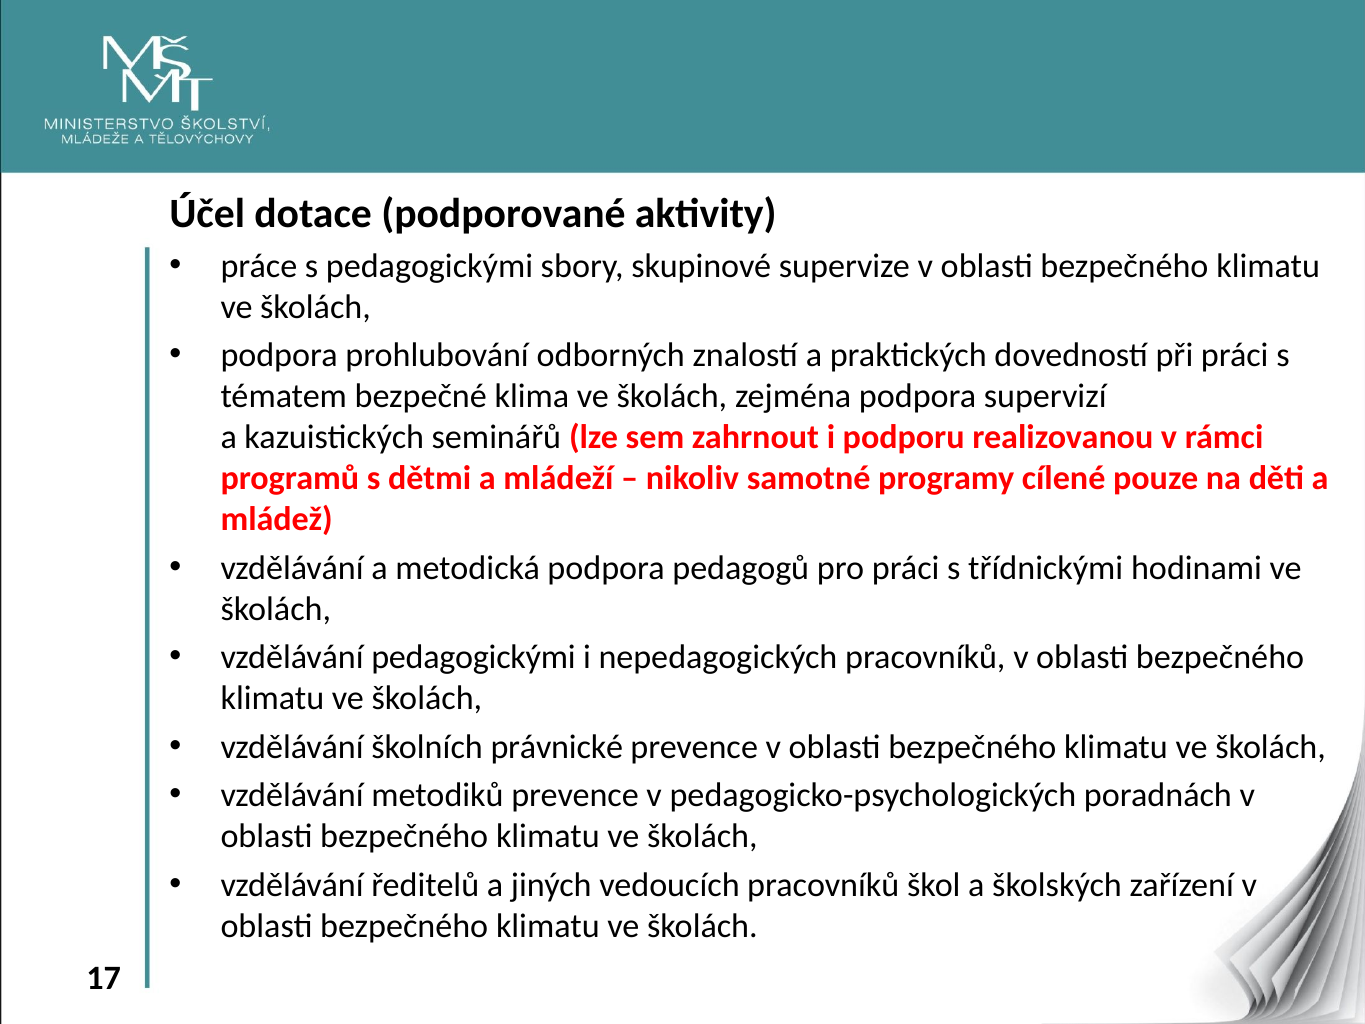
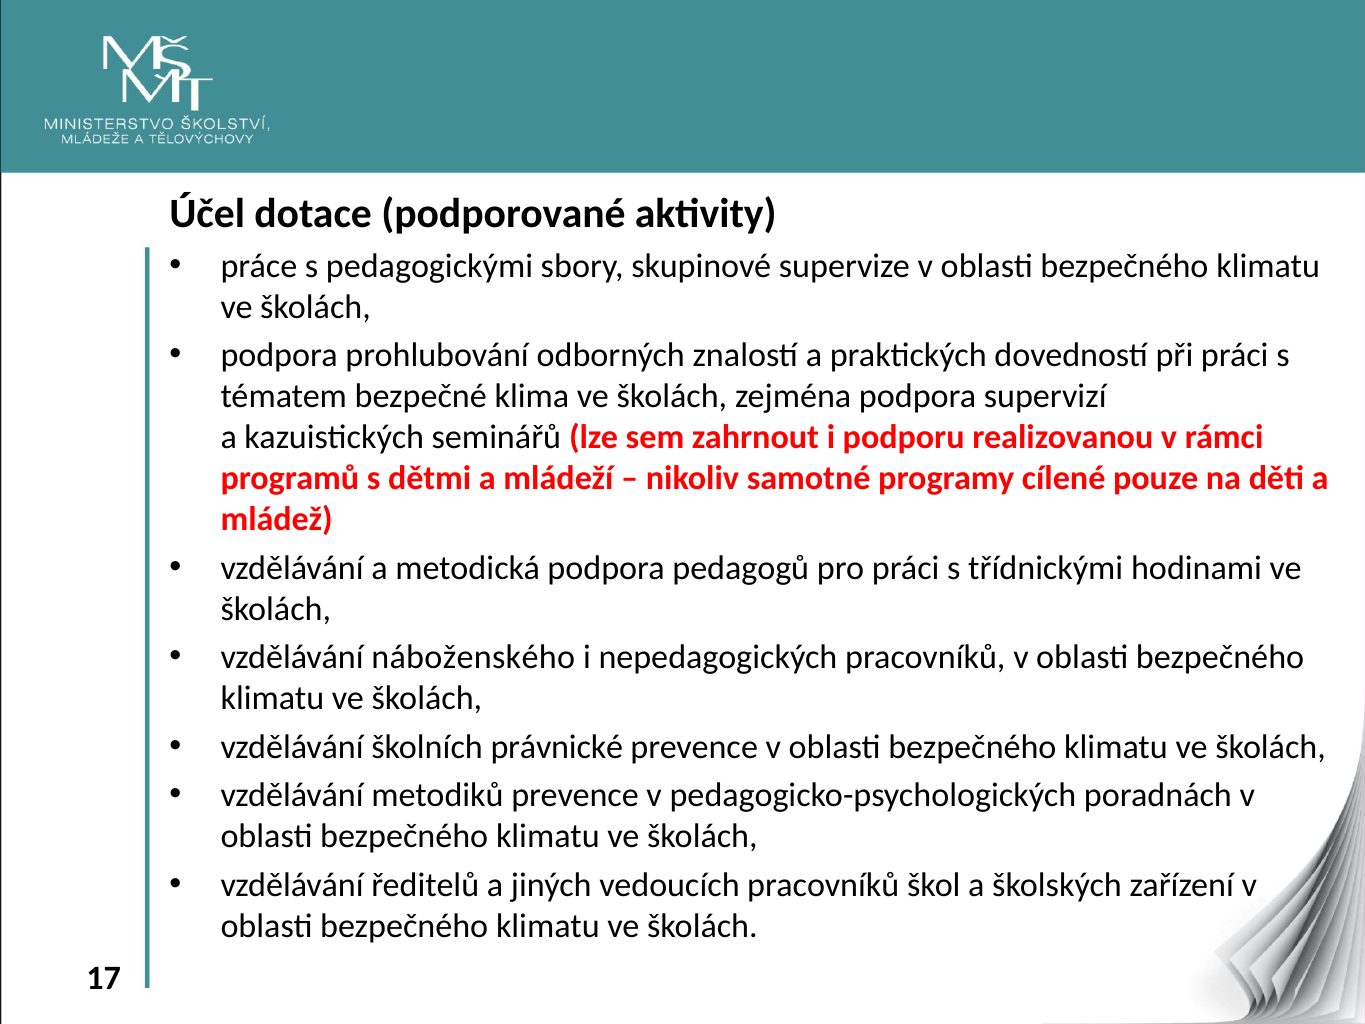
vzdělávání pedagogickými: pedagogickými -> náboženského
